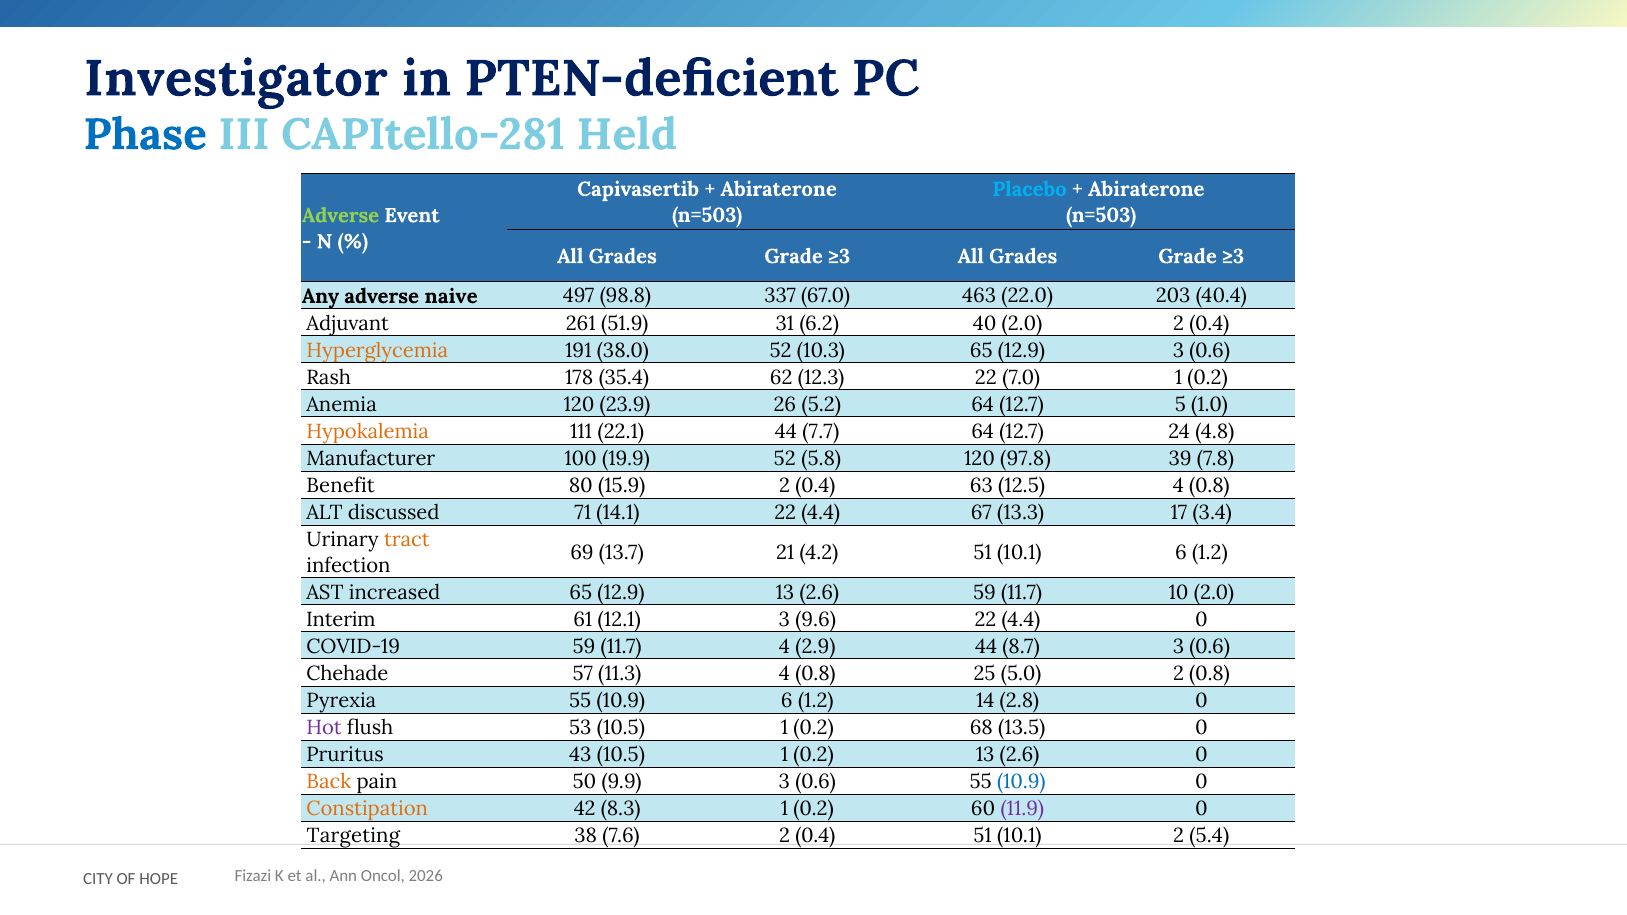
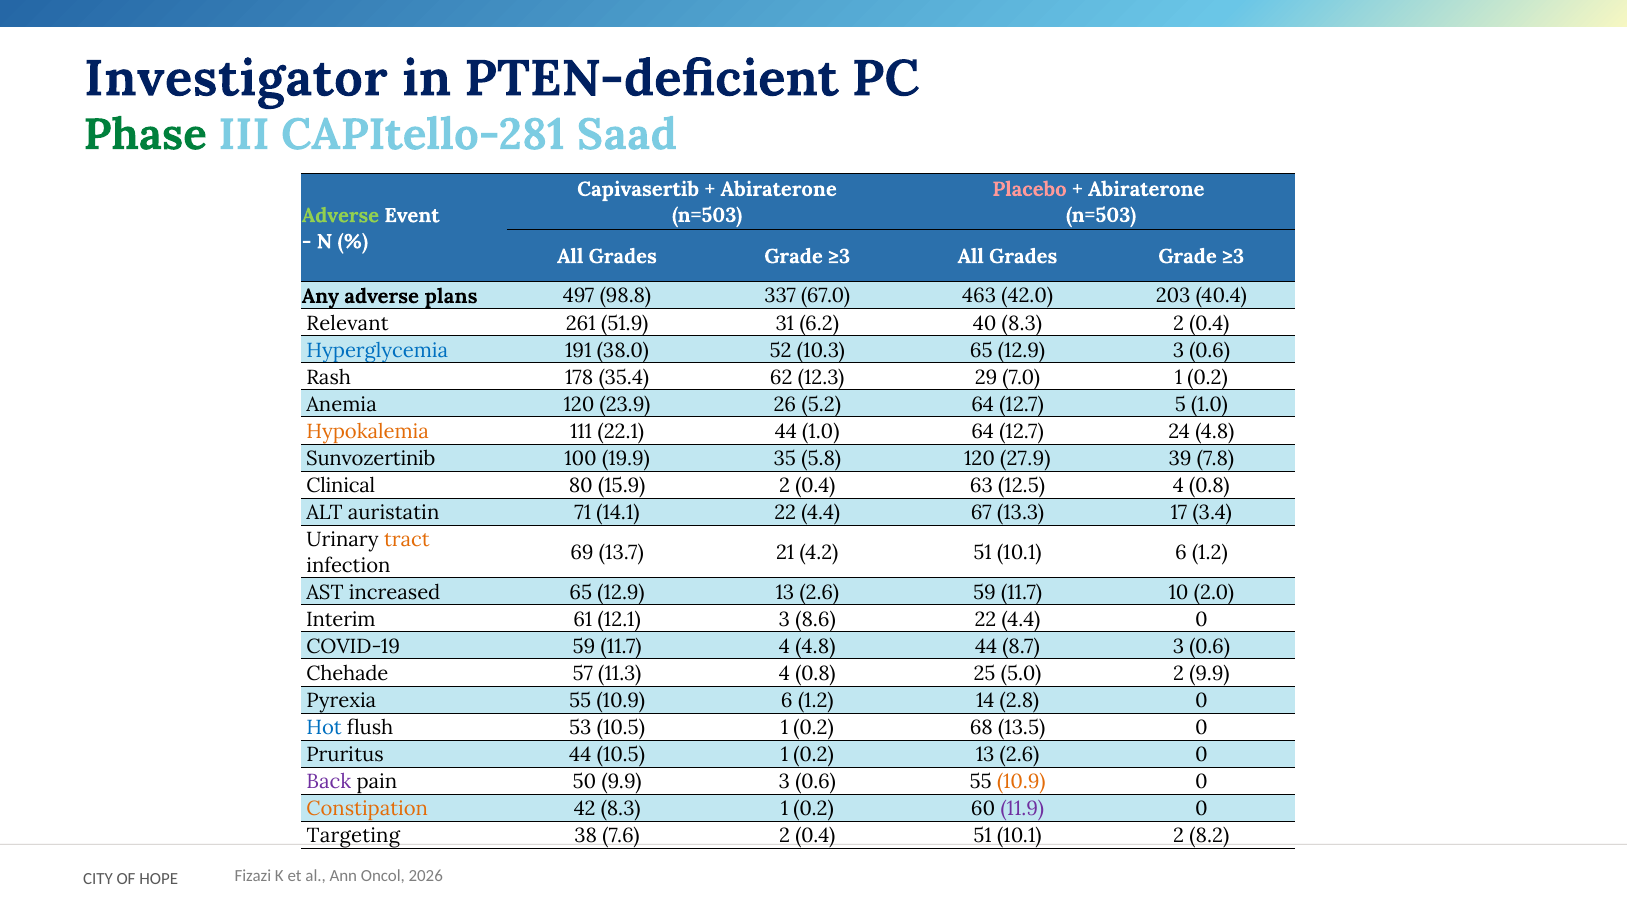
Phase colour: blue -> green
Held: Held -> Saad
Placebo colour: light blue -> pink
naive: naive -> plans
22.0: 22.0 -> 42.0
Adjuvant: Adjuvant -> Relevant
40 2.0: 2.0 -> 8.3
Hyperglycemia colour: orange -> blue
12.3 22: 22 -> 29
44 7.7: 7.7 -> 1.0
Manufacturer: Manufacturer -> Sunvozertinib
19.9 52: 52 -> 35
97.8: 97.8 -> 27.9
Benefit: Benefit -> Clinical
discussed: discussed -> auristatin
9.6: 9.6 -> 8.6
4 2.9: 2.9 -> 4.8
2 0.8: 0.8 -> 9.9
Hot colour: purple -> blue
Pruritus 43: 43 -> 44
Back colour: orange -> purple
10.9 at (1021, 782) colour: blue -> orange
5.4: 5.4 -> 8.2
